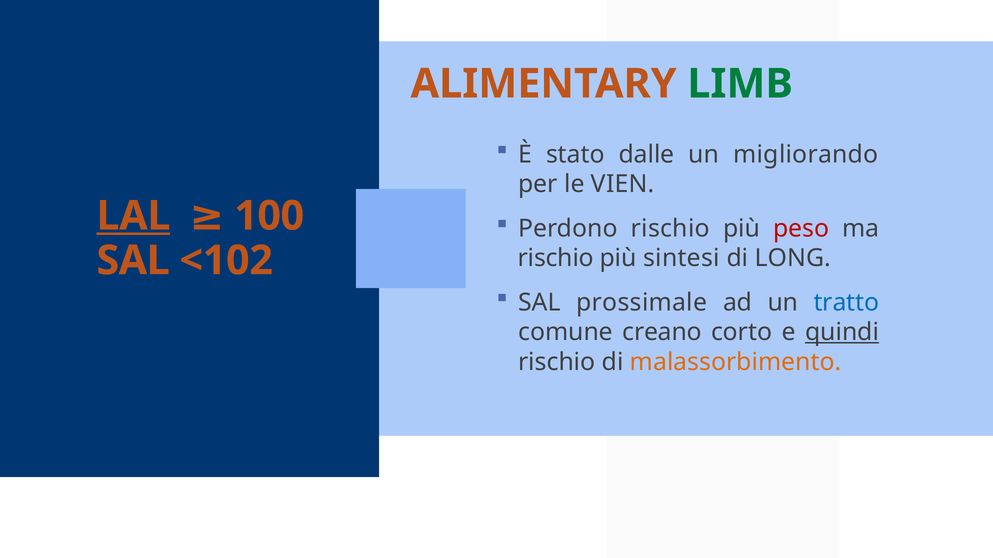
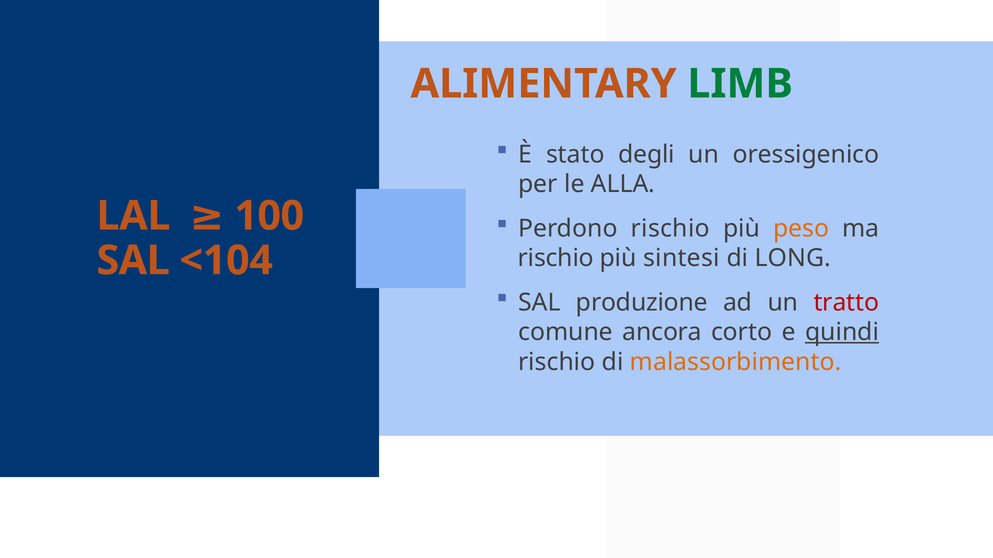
dalle: dalle -> degli
migliorando: migliorando -> oressigenico
VIEN: VIEN -> ALLA
LAL underline: present -> none
peso colour: red -> orange
<102: <102 -> <104
prossimale: prossimale -> produzione
tratto colour: blue -> red
creano: creano -> ancora
